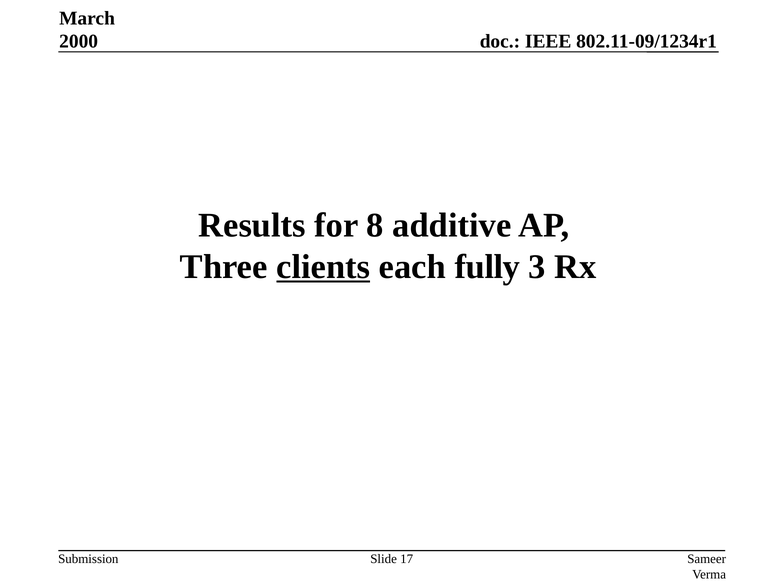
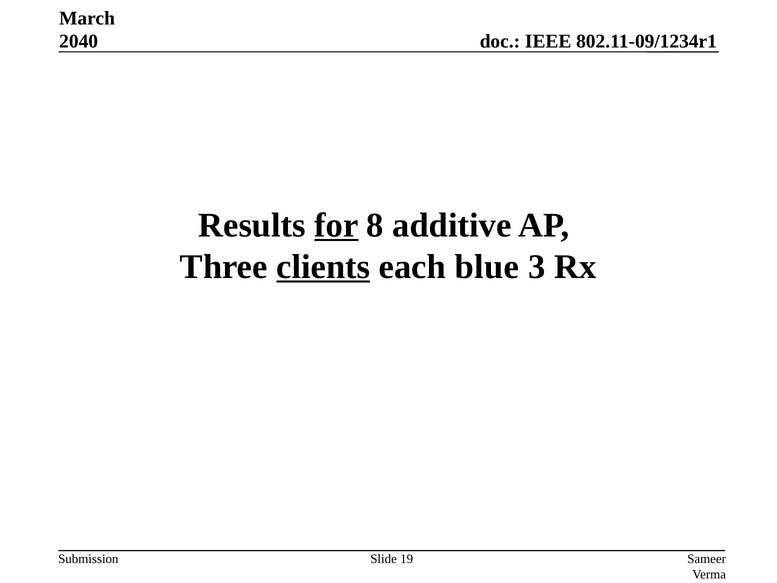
2000: 2000 -> 2040
for underline: none -> present
fully: fully -> blue
17: 17 -> 19
